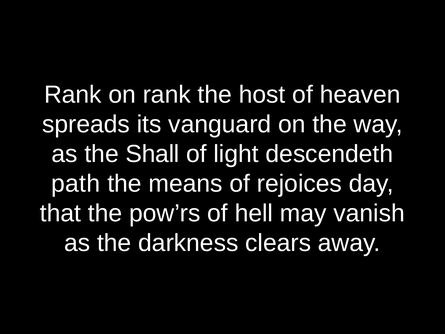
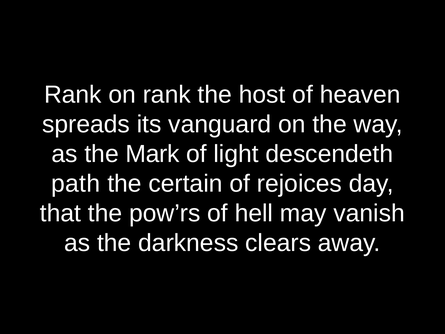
Shall: Shall -> Mark
means: means -> certain
